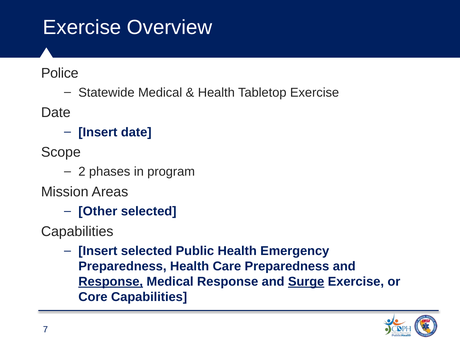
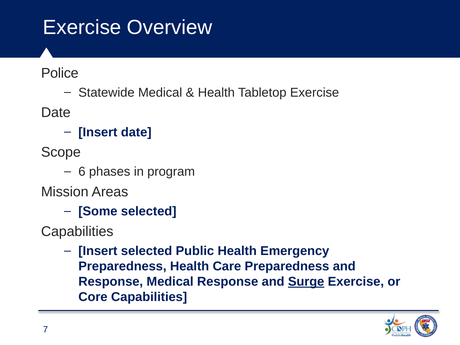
2: 2 -> 6
Other: Other -> Some
Response at (111, 282) underline: present -> none
